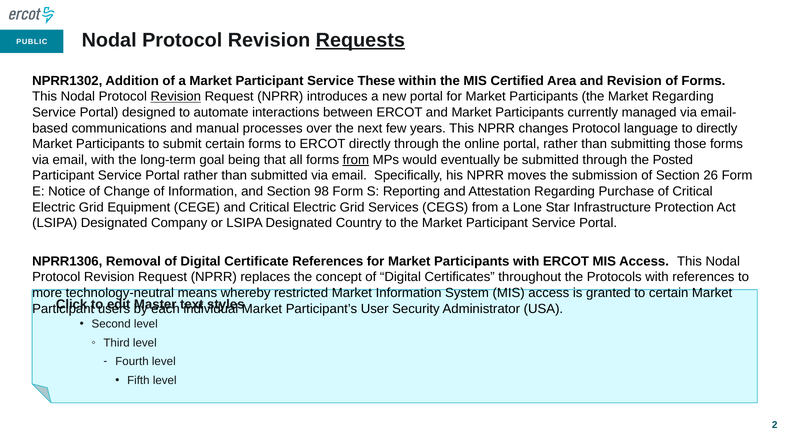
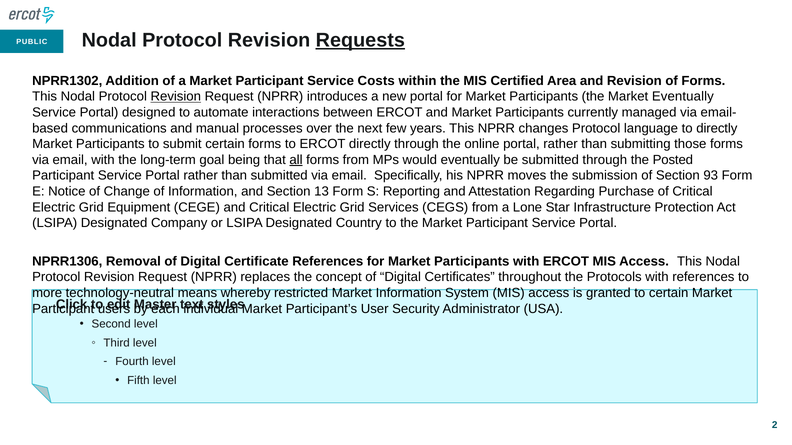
These: These -> Costs
Market Regarding: Regarding -> Eventually
all underline: none -> present
from at (356, 160) underline: present -> none
26: 26 -> 93
98: 98 -> 13
